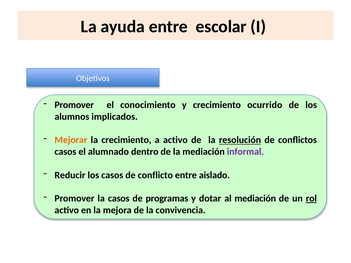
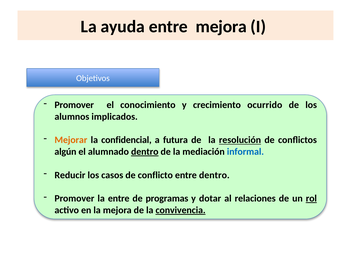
entre escolar: escolar -> mejora
la crecimiento: crecimiento -> confidencial
a activo: activo -> futura
casos at (65, 152): casos -> algún
dentro at (145, 152) underline: none -> present
informal colour: purple -> blue
entre aislado: aislado -> dentro
la casos: casos -> entre
al mediación: mediación -> relaciones
convivencia underline: none -> present
